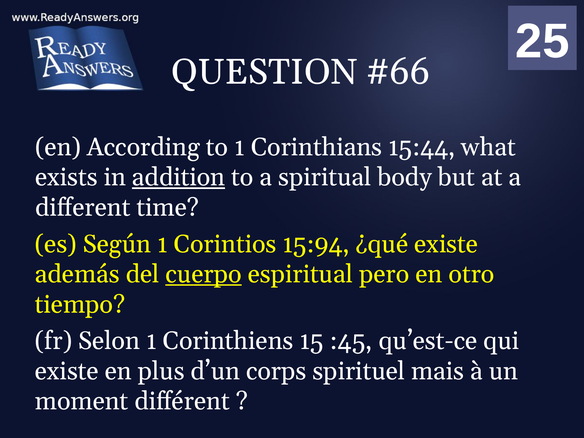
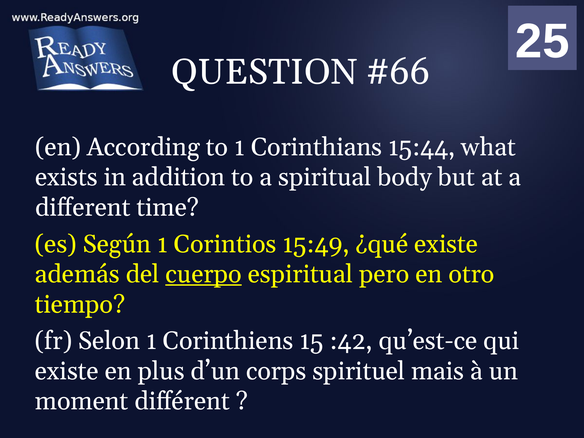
addition underline: present -> none
15:94: 15:94 -> 15:49
:45: :45 -> :42
